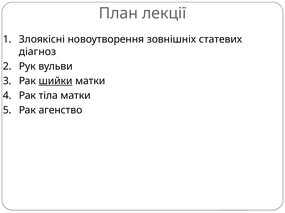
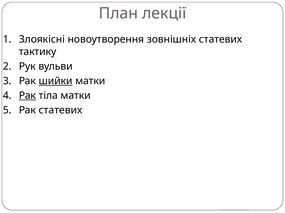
діагноз: діагноз -> тактику
Рак at (27, 96) underline: none -> present
Рак агенство: агенство -> статевих
